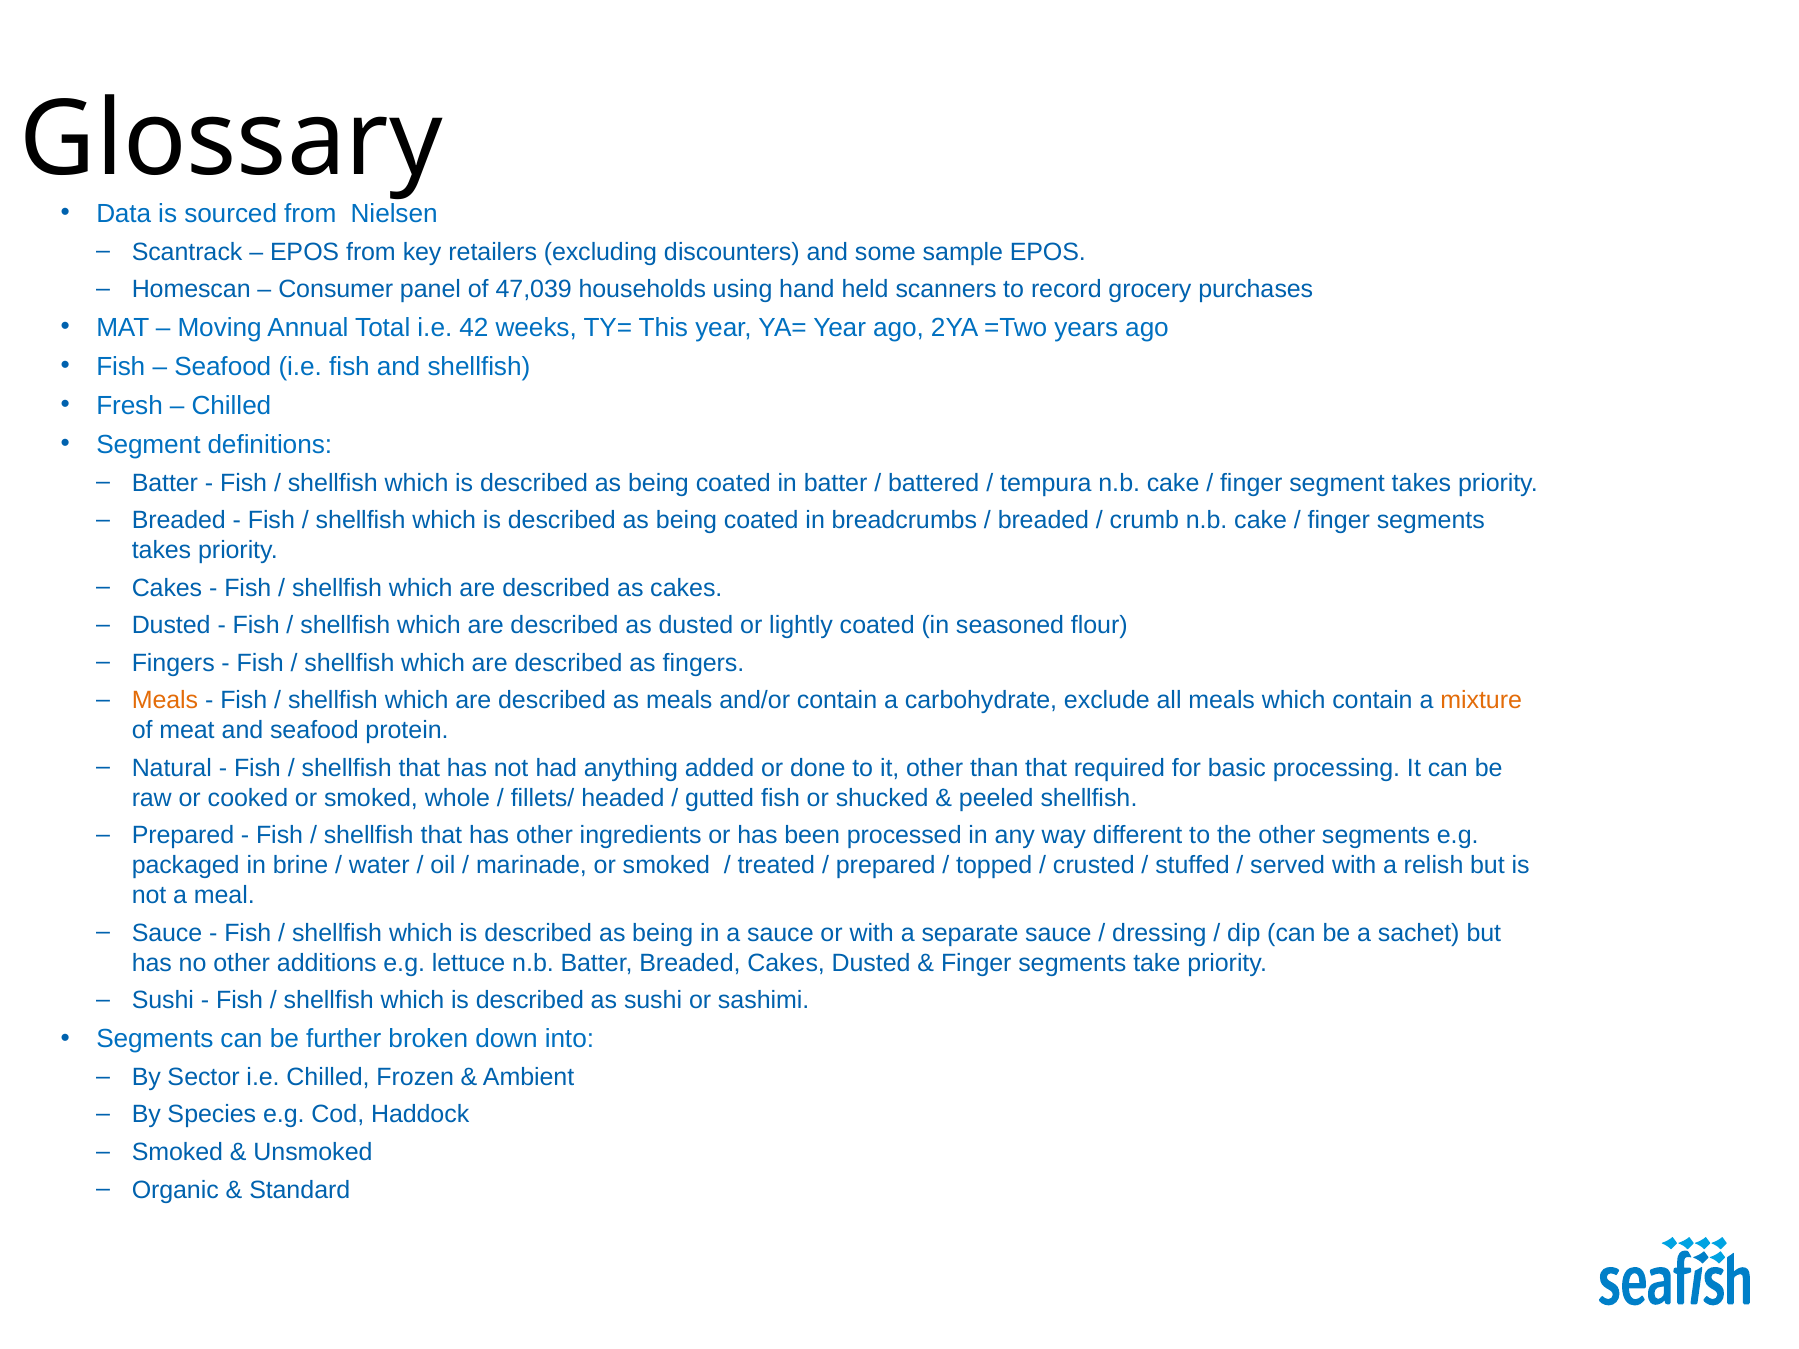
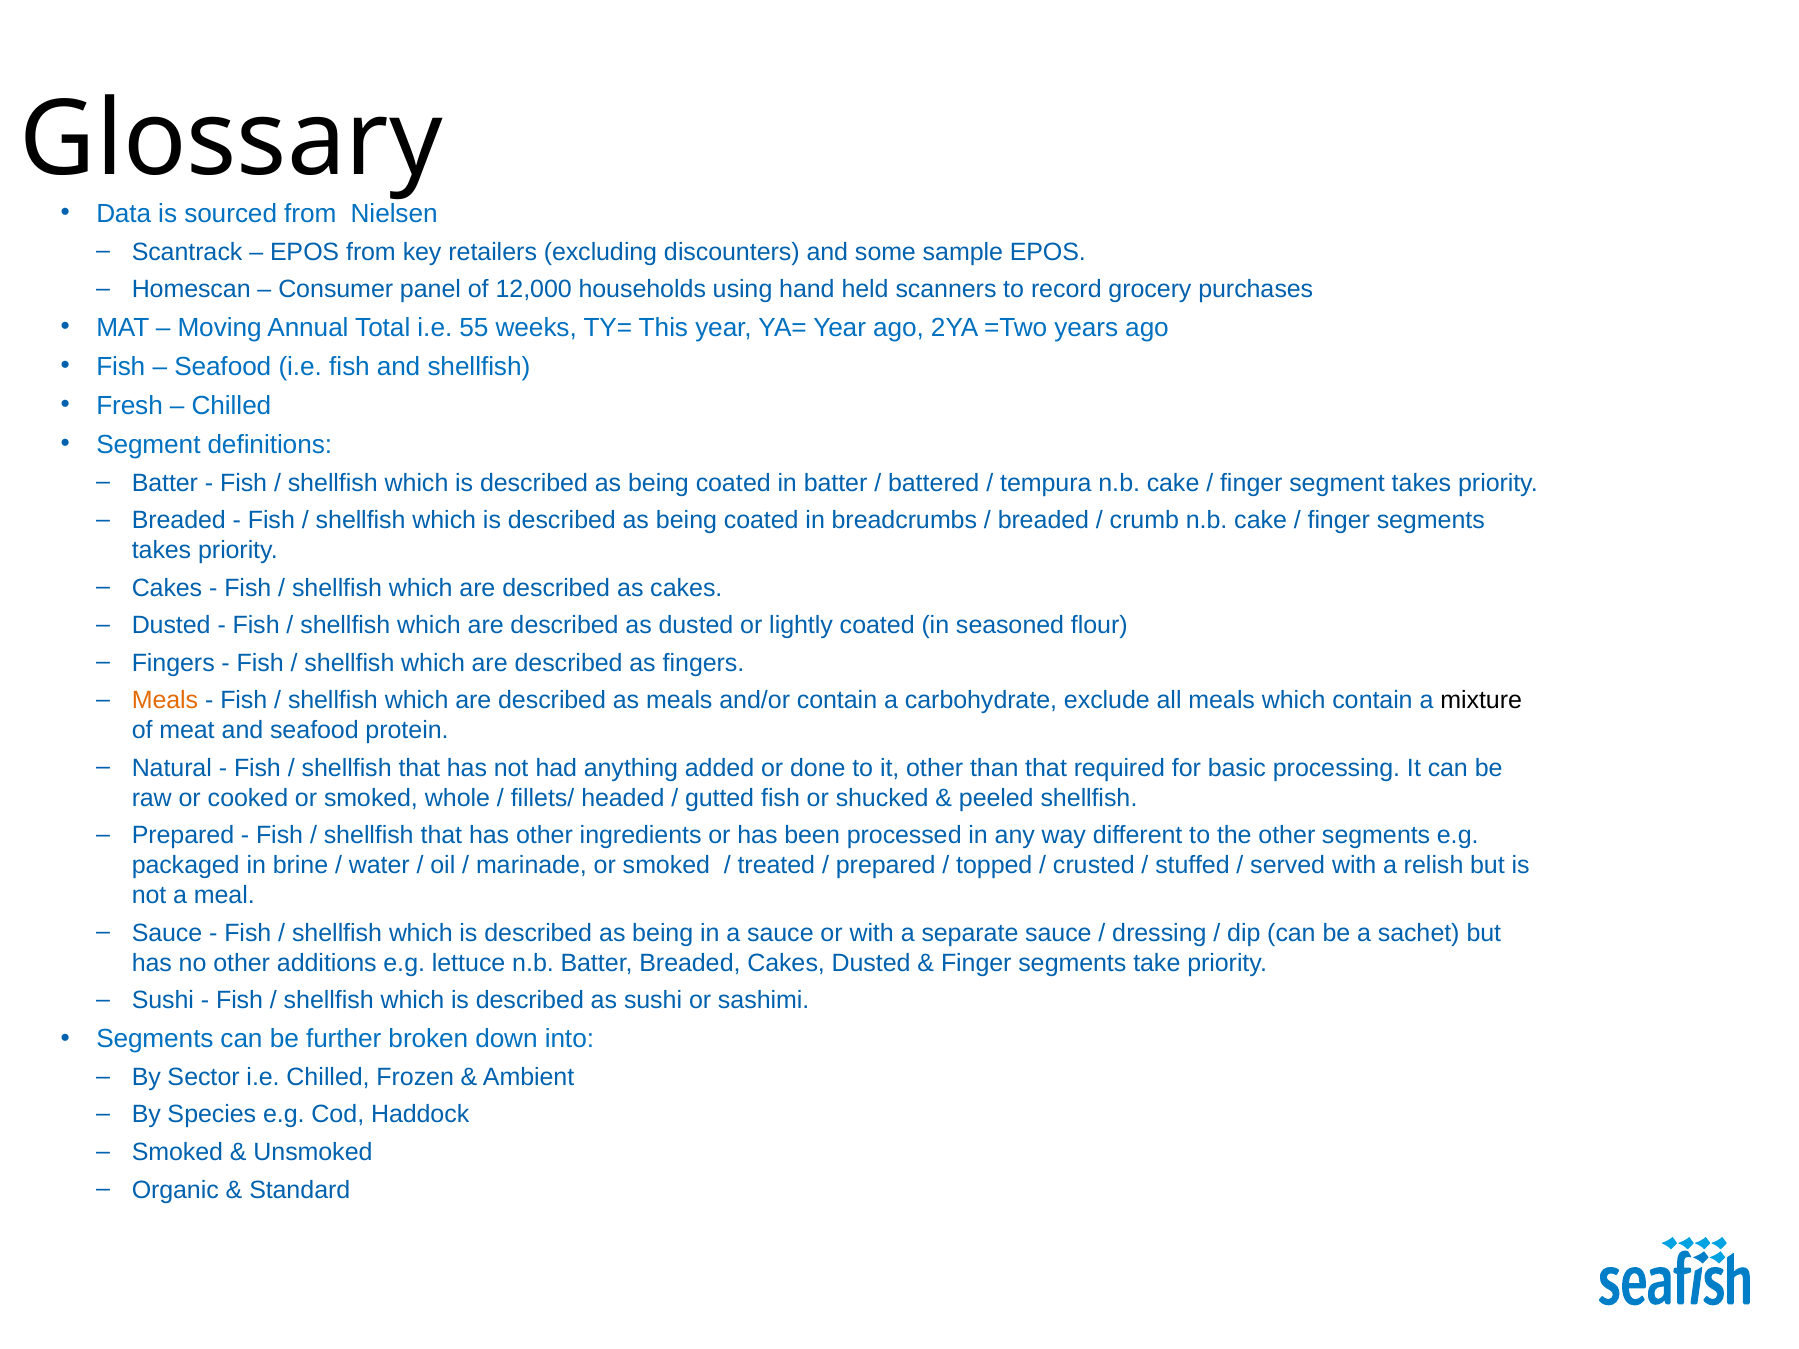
47,039: 47,039 -> 12,000
42: 42 -> 55
mixture colour: orange -> black
